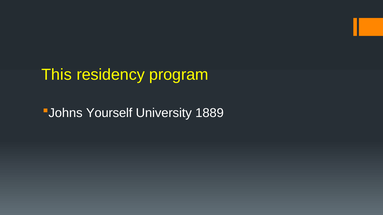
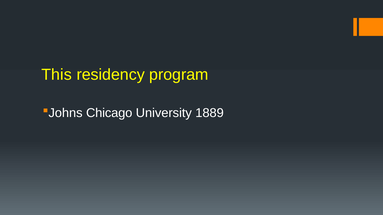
Yourself: Yourself -> Chicago
